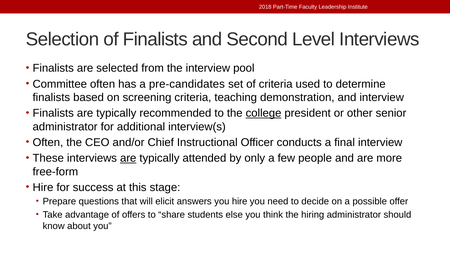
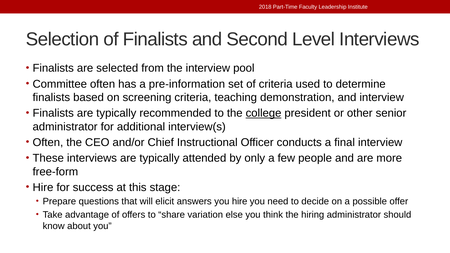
pre-candidates: pre-candidates -> pre-information
are at (128, 158) underline: present -> none
students: students -> variation
